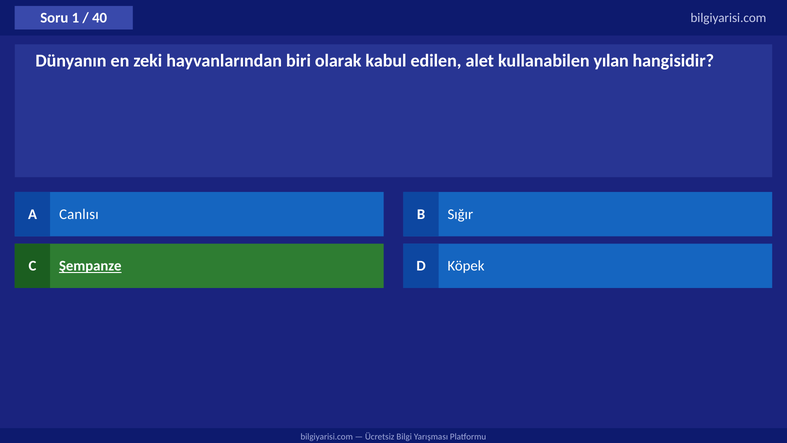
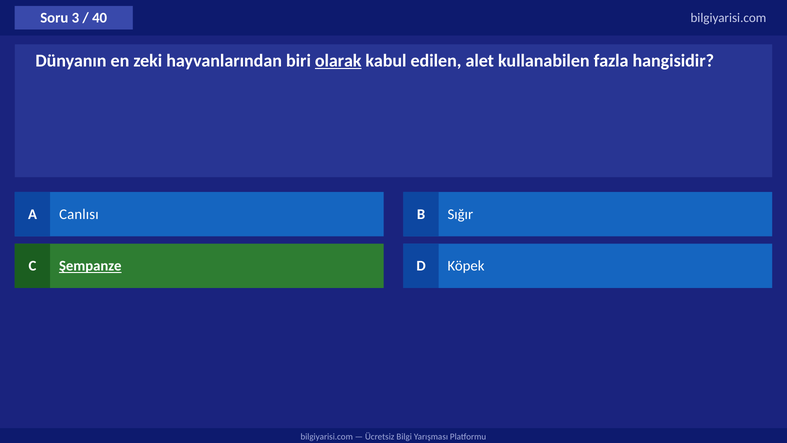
1: 1 -> 3
olarak underline: none -> present
yılan: yılan -> fazla
